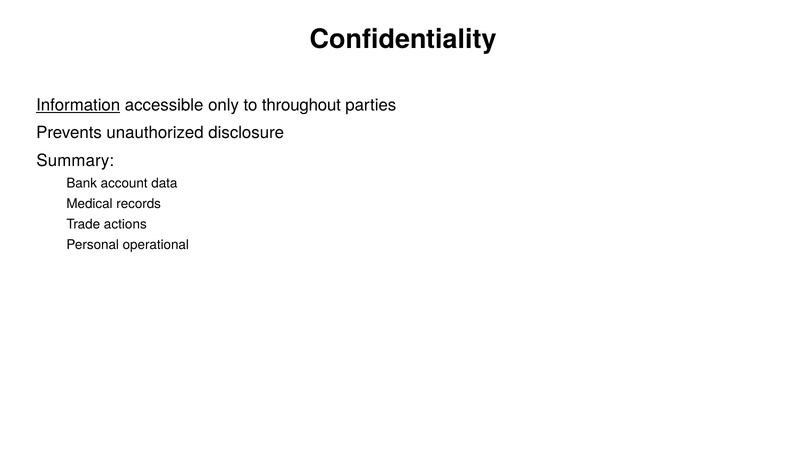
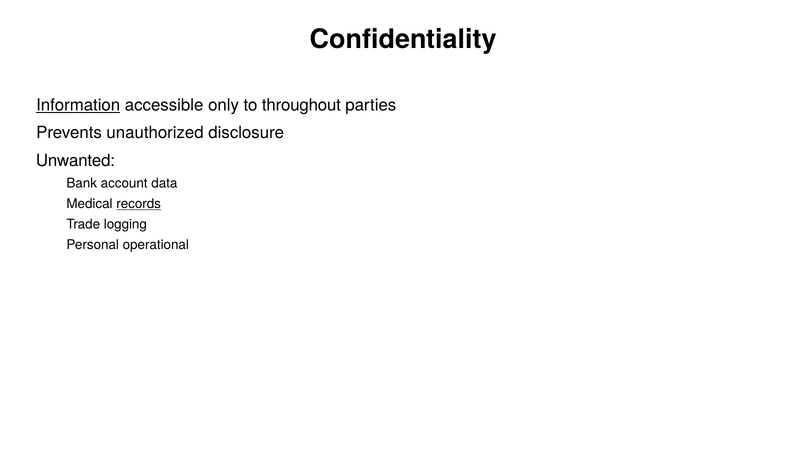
Summary: Summary -> Unwanted
records underline: none -> present
actions: actions -> logging
